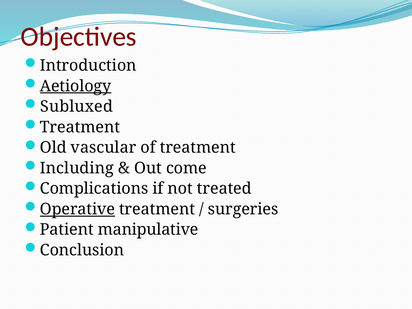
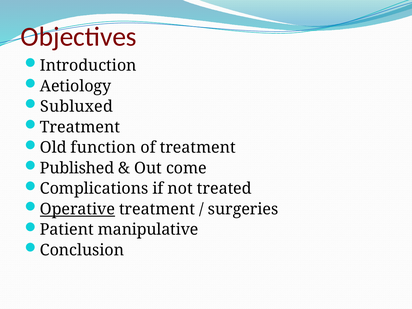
Aetiology underline: present -> none
vascular: vascular -> function
Including: Including -> Published
